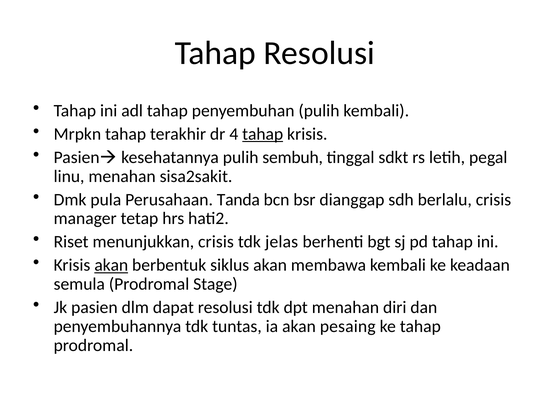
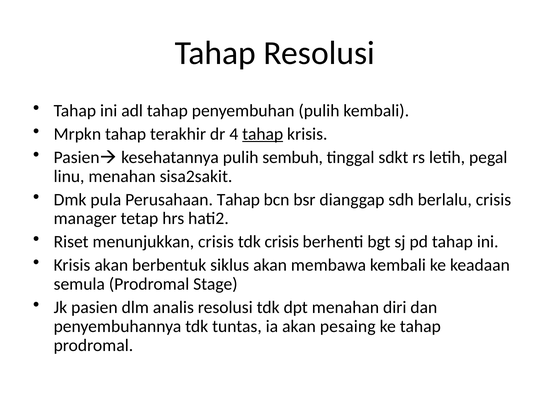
Perusahaan Tanda: Tanda -> Tahap
tdk jelas: jelas -> crisis
akan at (111, 266) underline: present -> none
dapat: dapat -> analis
